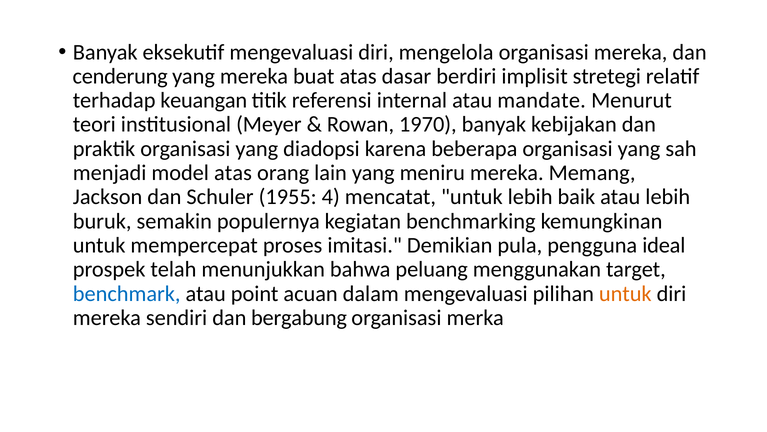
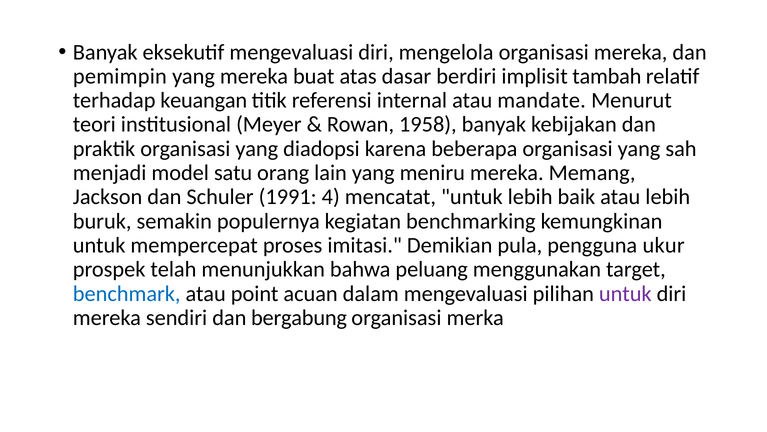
cenderung: cenderung -> pemimpin
stretegi: stretegi -> tambah
1970: 1970 -> 1958
model atas: atas -> satu
1955: 1955 -> 1991
ideal: ideal -> ukur
untuk at (625, 293) colour: orange -> purple
